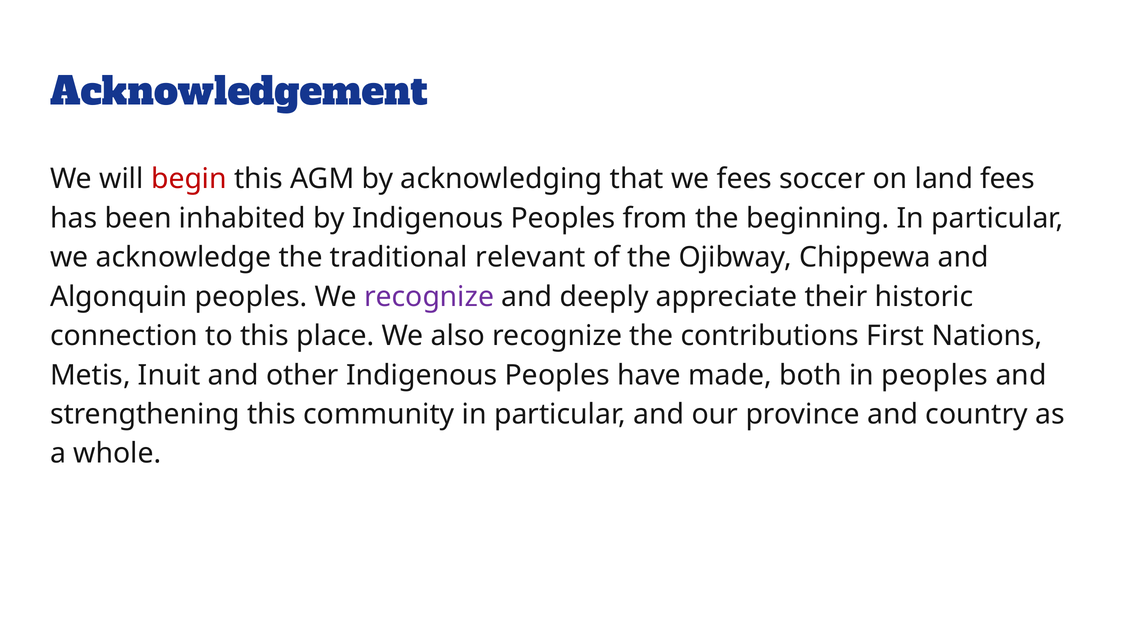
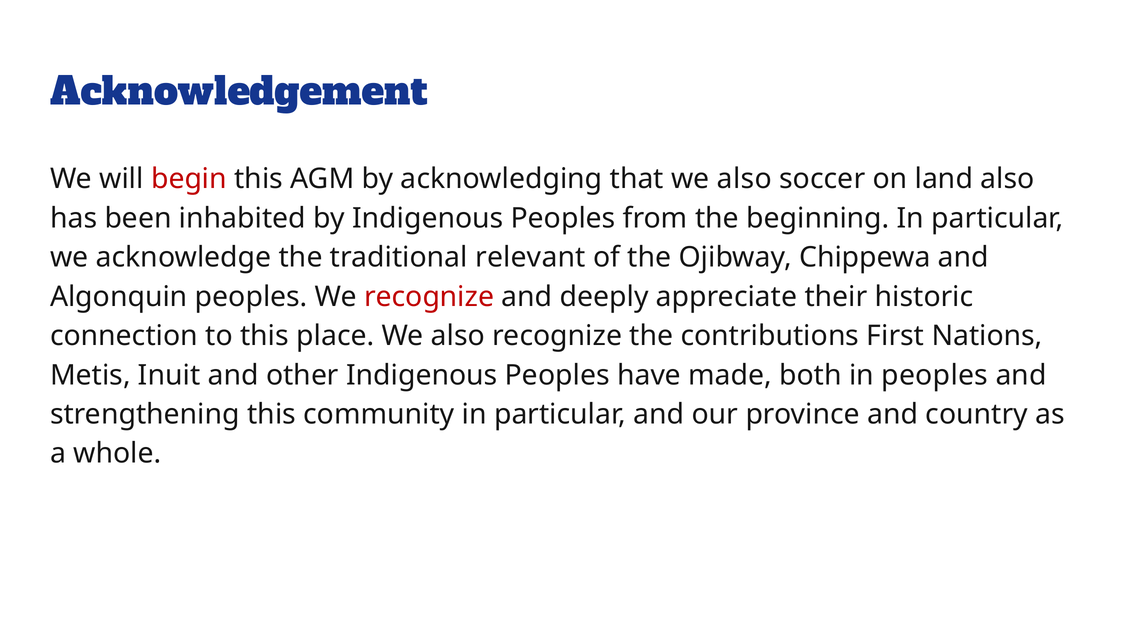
that we fees: fees -> also
land fees: fees -> also
recognize at (429, 296) colour: purple -> red
